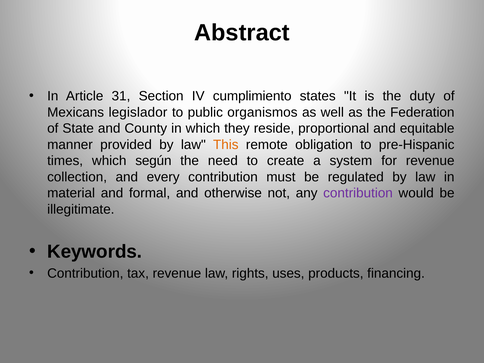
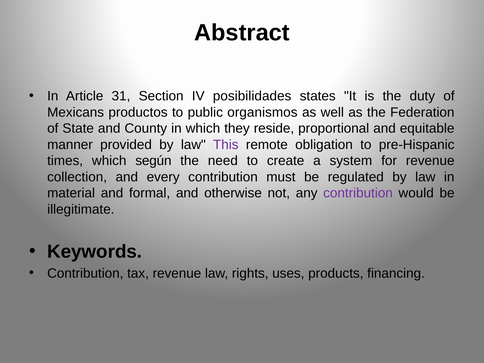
cumplimiento: cumplimiento -> posibilidades
legislador: legislador -> productos
This colour: orange -> purple
